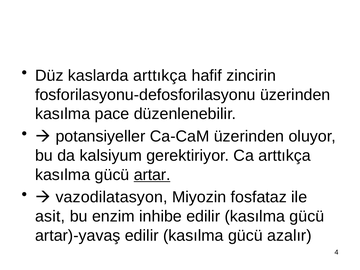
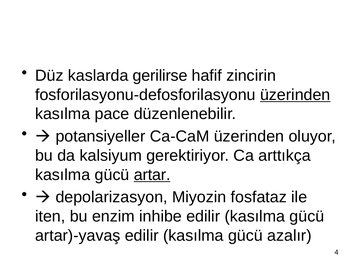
kaslarda arttıkça: arttıkça -> gerilirse
üzerinden at (295, 95) underline: none -> present
vazodilatasyon: vazodilatasyon -> depolarizasyon
asit: asit -> iten
